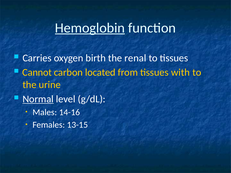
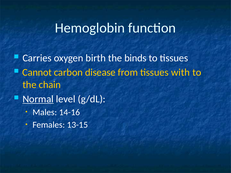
Hemoglobin underline: present -> none
renal: renal -> binds
located: located -> disease
urine: urine -> chain
